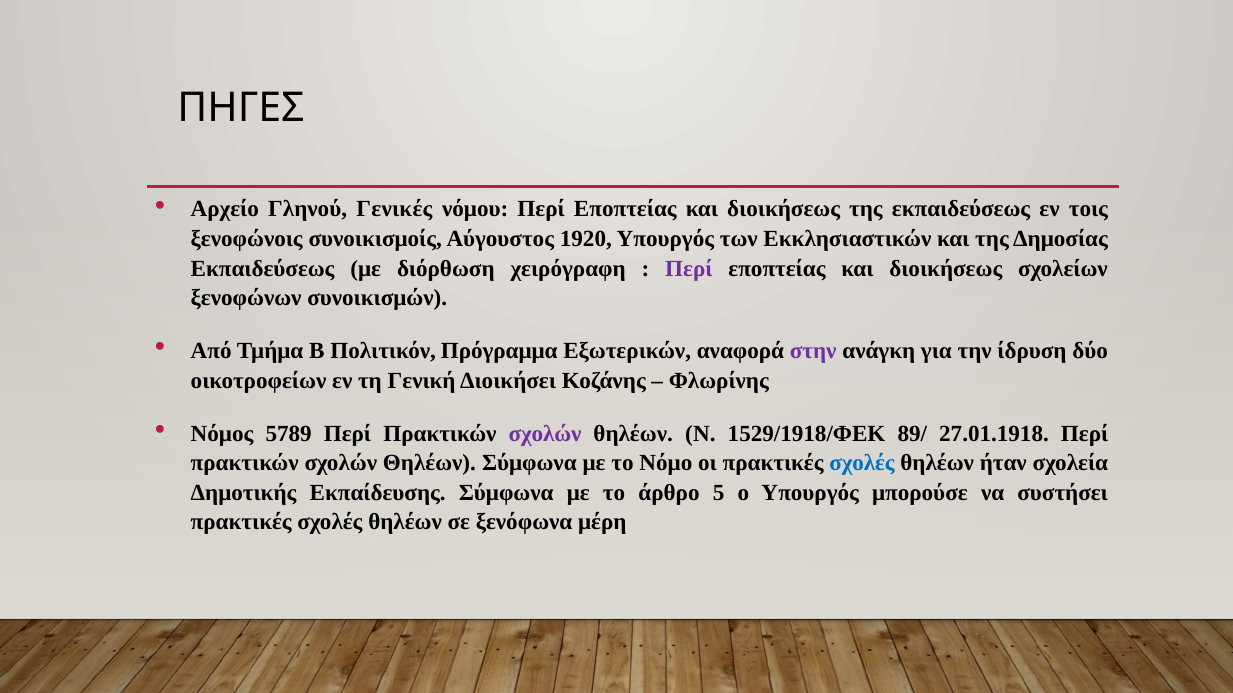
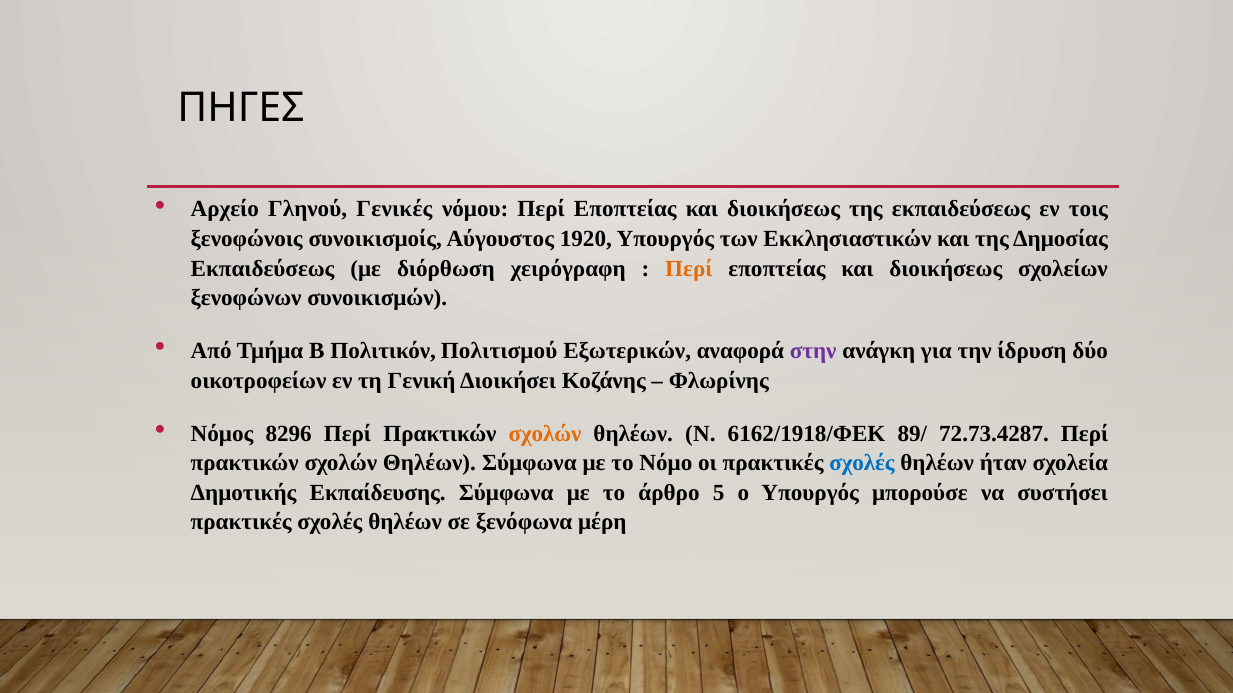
Περί at (689, 269) colour: purple -> orange
Πρόγραμμα: Πρόγραμμα -> Πολιτισμού
5789: 5789 -> 8296
σχολών at (545, 434) colour: purple -> orange
1529/1918/ΦΕΚ: 1529/1918/ΦΕΚ -> 6162/1918/ΦΕΚ
27.01.1918: 27.01.1918 -> 72.73.4287
